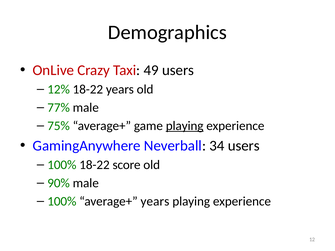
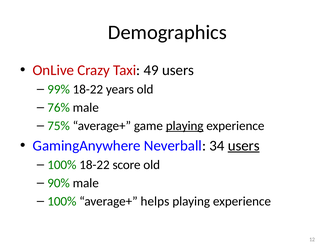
12%: 12% -> 99%
77%: 77% -> 76%
users at (244, 146) underline: none -> present
average+ years: years -> helps
